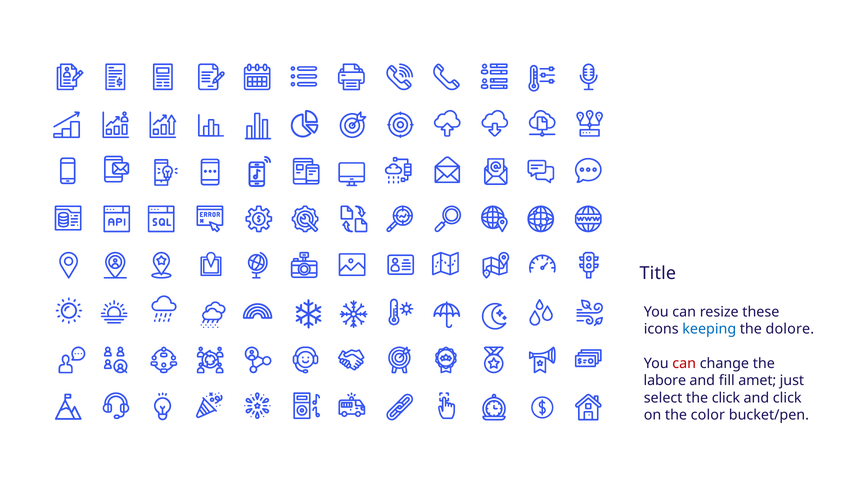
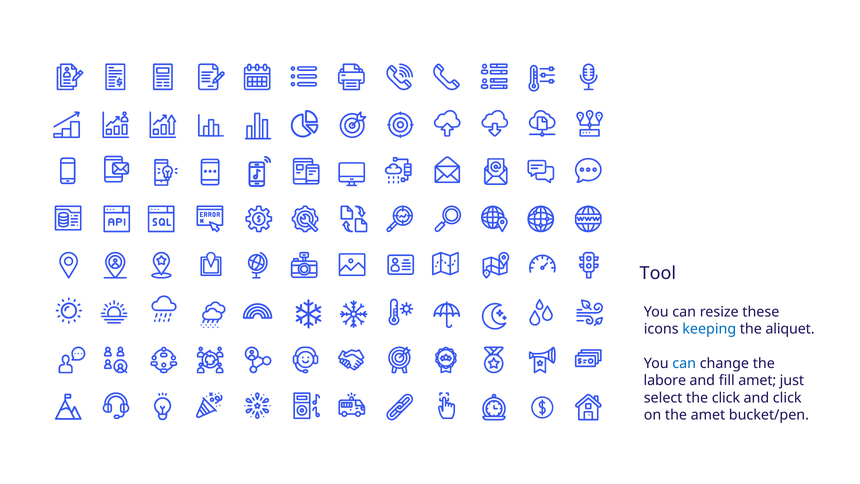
Title: Title -> Tool
dolore: dolore -> aliquet
can at (684, 363) colour: red -> blue
the color: color -> amet
